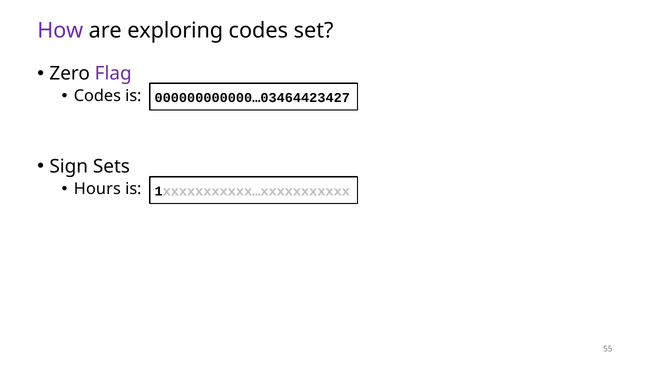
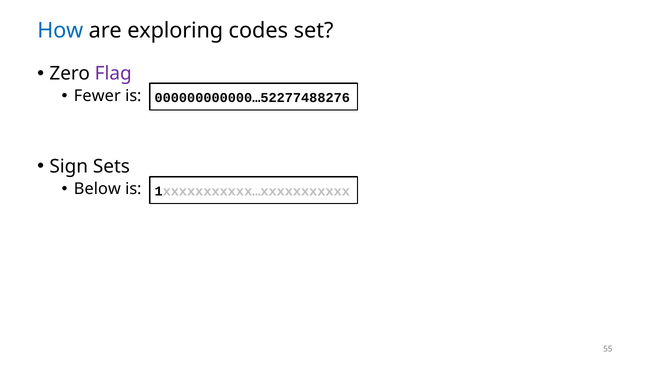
How colour: purple -> blue
Codes at (97, 96): Codes -> Fewer
000000000000…03464423427: 000000000000…03464423427 -> 000000000000…52277488276
Hours: Hours -> Below
